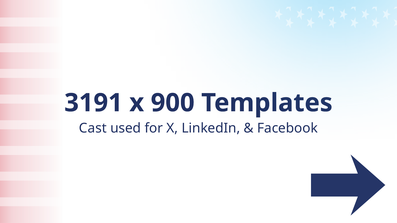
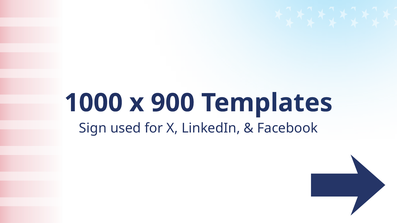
3191: 3191 -> 1000
Cast: Cast -> Sign
